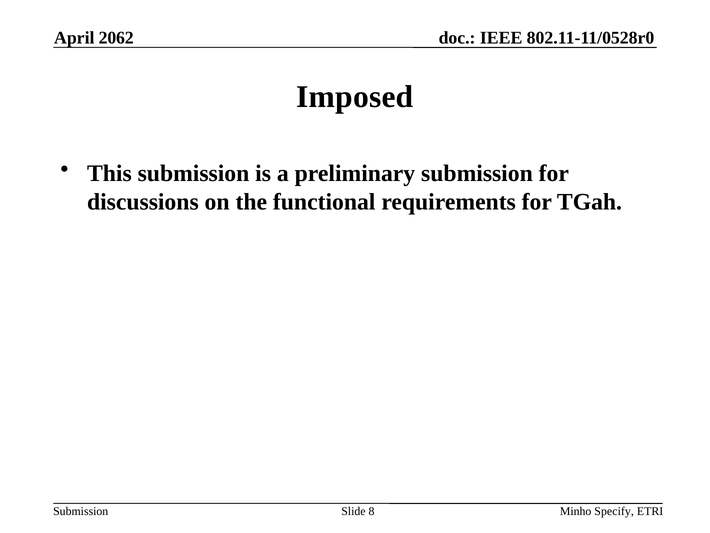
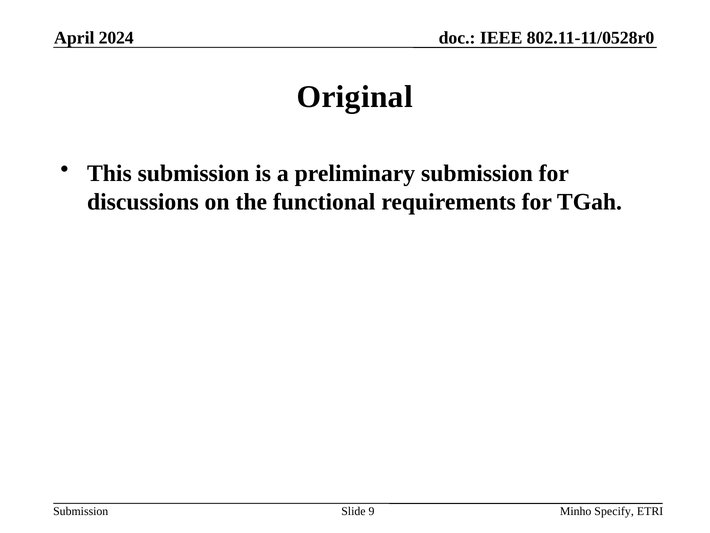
2062: 2062 -> 2024
Imposed: Imposed -> Original
8: 8 -> 9
